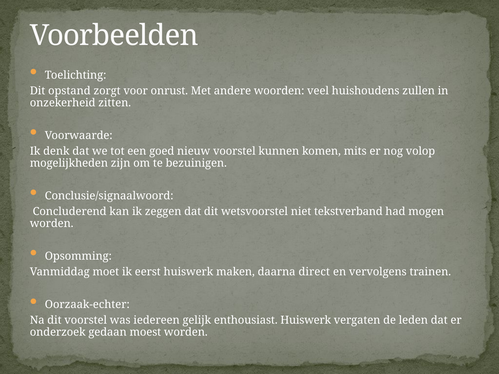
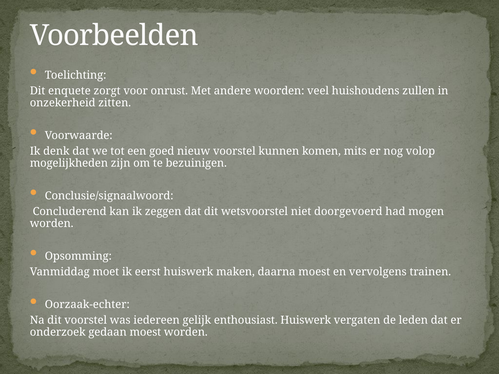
opstand: opstand -> enquete
tekstverband: tekstverband -> doorgevoerd
daarna direct: direct -> moest
